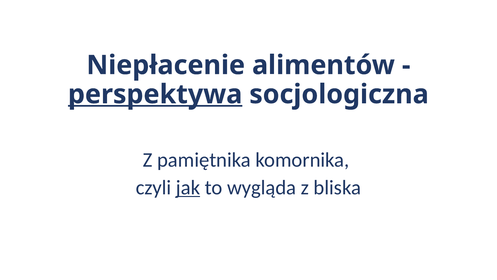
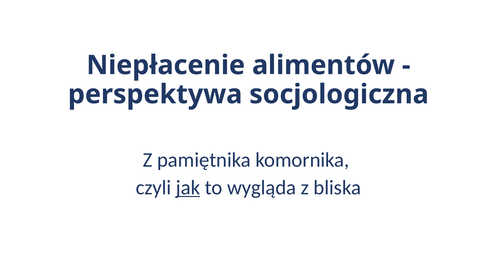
perspektywa underline: present -> none
